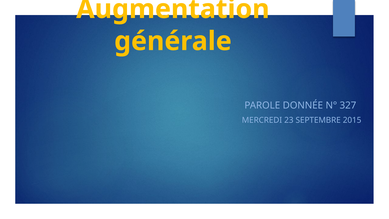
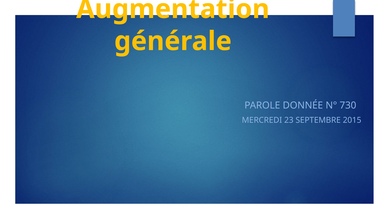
327: 327 -> 730
